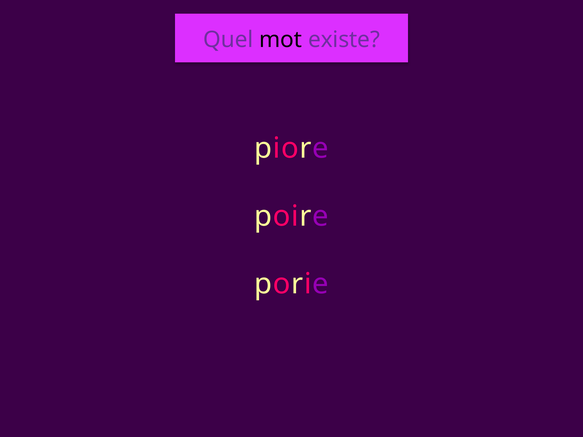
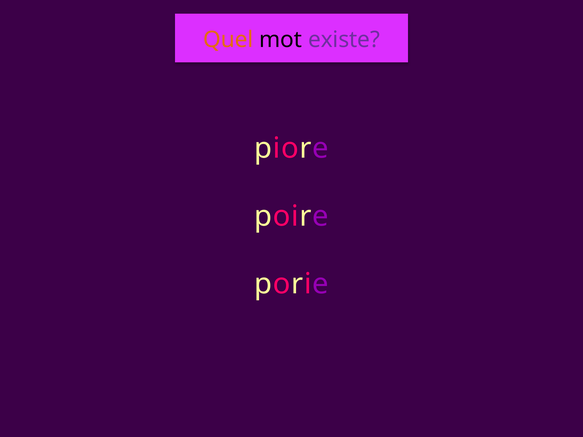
Quel colour: purple -> orange
